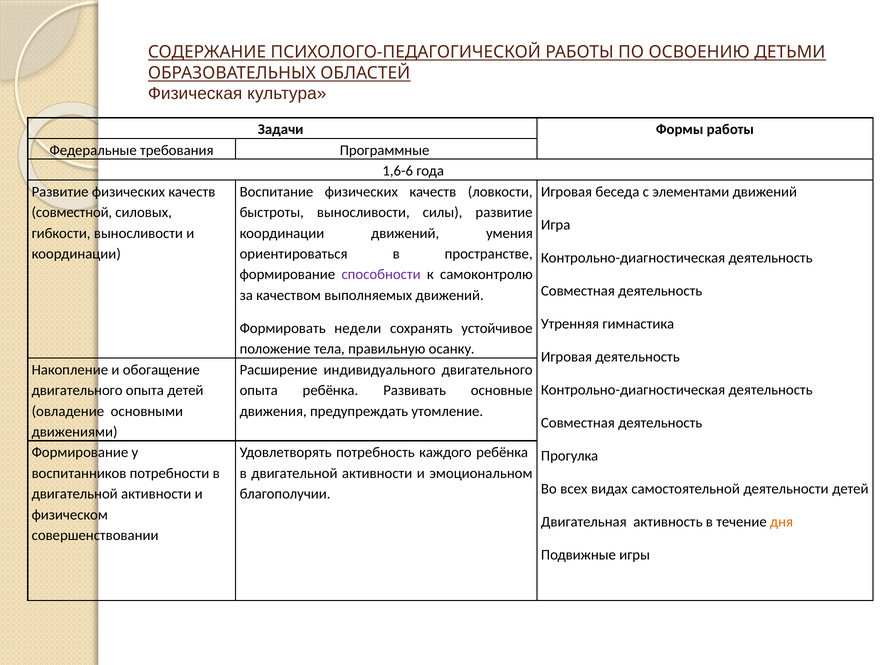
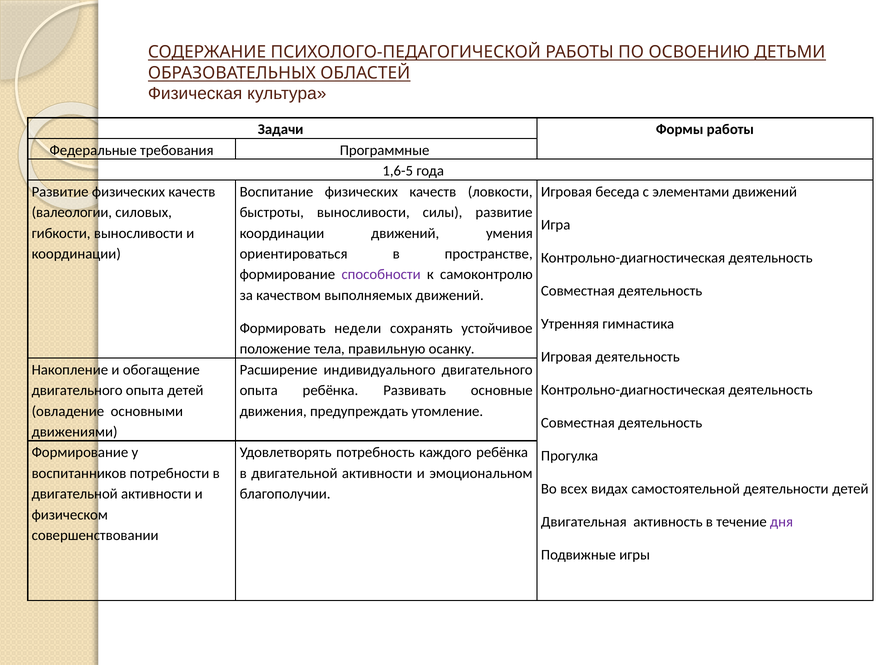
1,6-6: 1,6-6 -> 1,6-5
совместной: совместной -> валеологии
дня colour: orange -> purple
